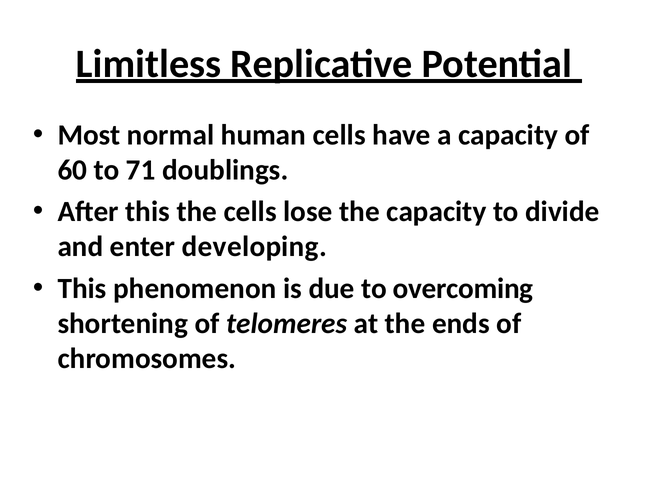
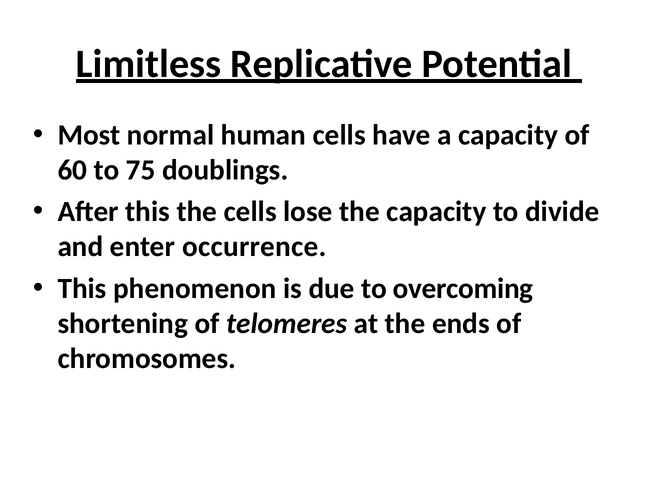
71: 71 -> 75
developing: developing -> occurrence
